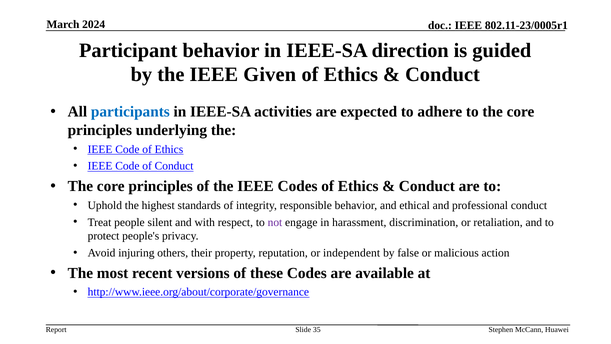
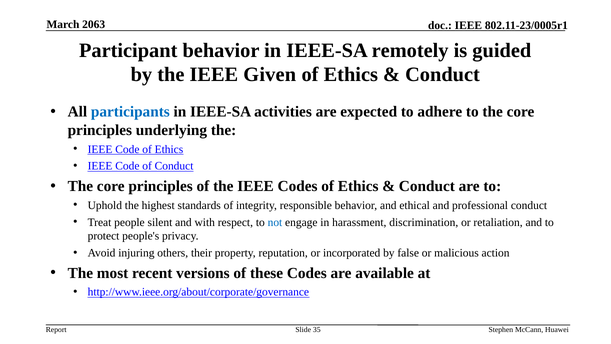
2024: 2024 -> 2063
direction: direction -> remotely
not colour: purple -> blue
independent: independent -> incorporated
